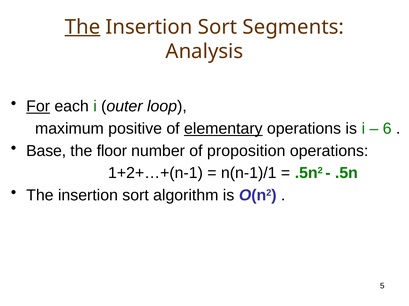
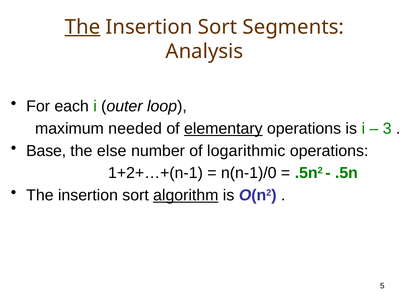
For underline: present -> none
positive: positive -> needed
6: 6 -> 3
floor: floor -> else
proposition: proposition -> logarithmic
n(n-1)/1: n(n-1)/1 -> n(n-1)/0
algorithm underline: none -> present
